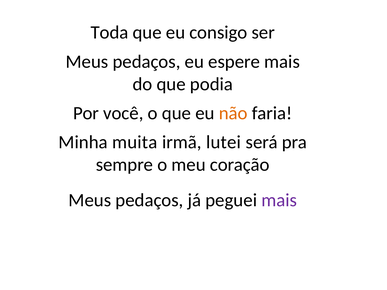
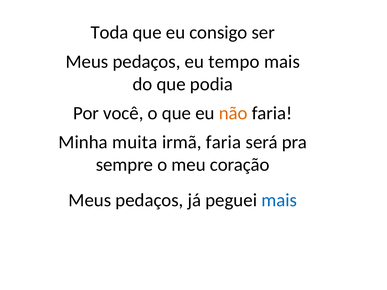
espere: espere -> tempo
irmã lutei: lutei -> faria
mais at (279, 200) colour: purple -> blue
